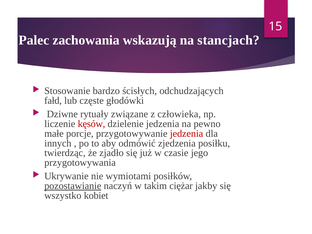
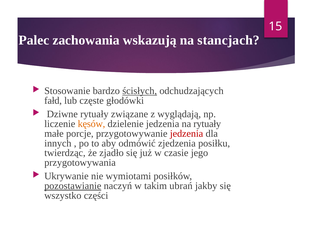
ścisłych underline: none -> present
człowieka: człowieka -> wyglądają
kęsów colour: red -> orange
na pewno: pewno -> rytuały
ciężar: ciężar -> ubrań
kobiet: kobiet -> części
